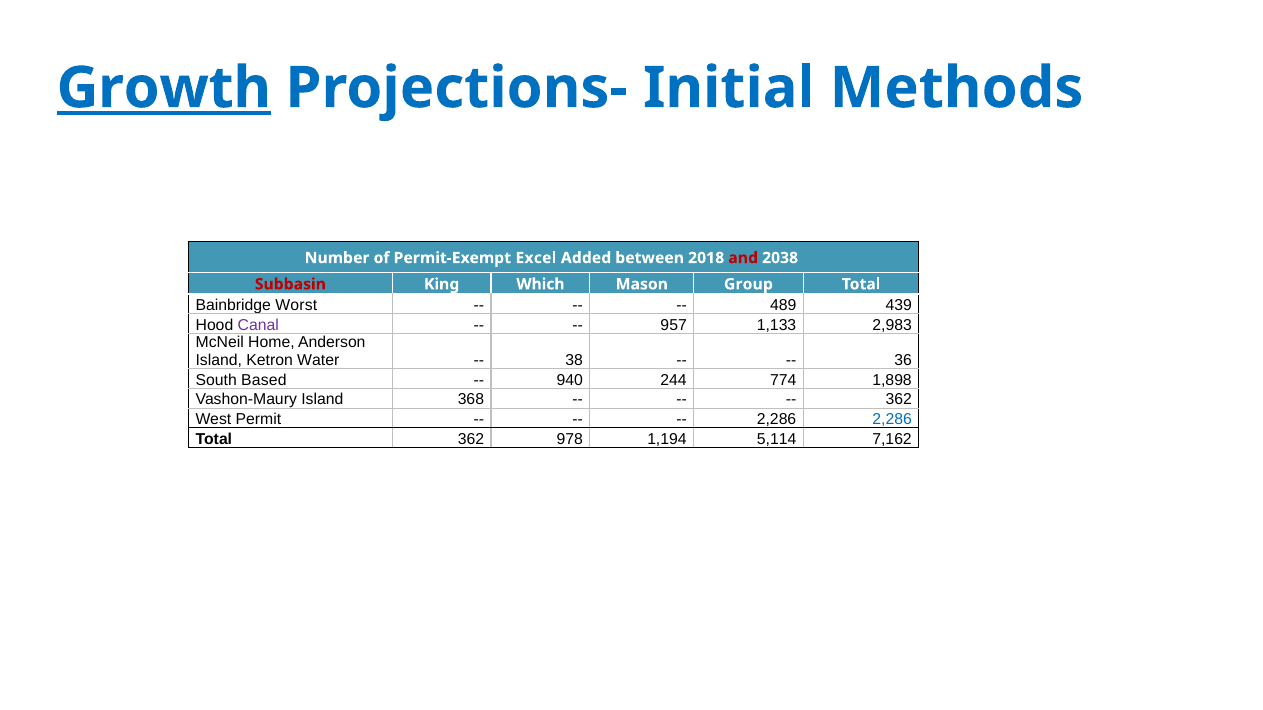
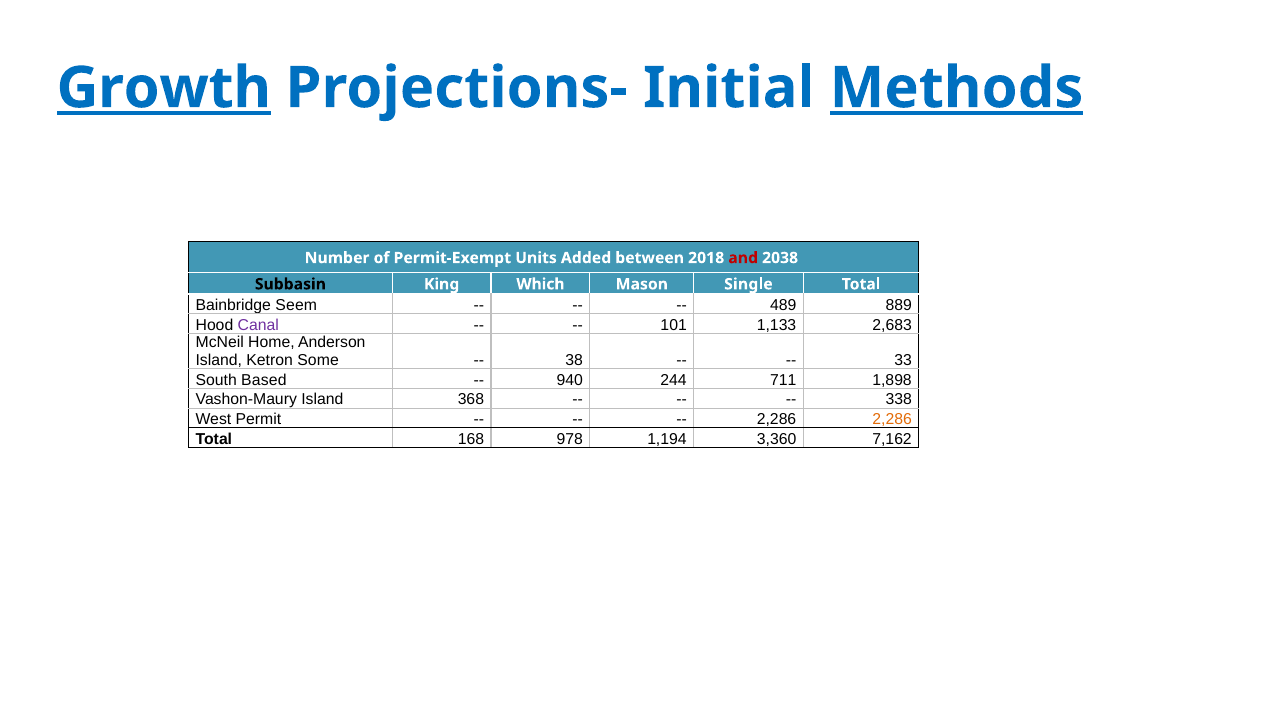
Methods underline: none -> present
Excel: Excel -> Units
Subbasin colour: red -> black
Group: Group -> Single
Worst: Worst -> Seem
439: 439 -> 889
957: 957 -> 101
2,983: 2,983 -> 2,683
Water: Water -> Some
36: 36 -> 33
774: 774 -> 711
362 at (899, 400): 362 -> 338
2,286 at (892, 420) colour: blue -> orange
Total 362: 362 -> 168
5,114: 5,114 -> 3,360
